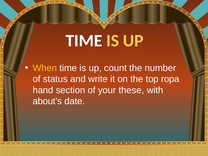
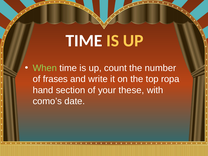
When colour: yellow -> light green
status: status -> frases
about’s: about’s -> como’s
